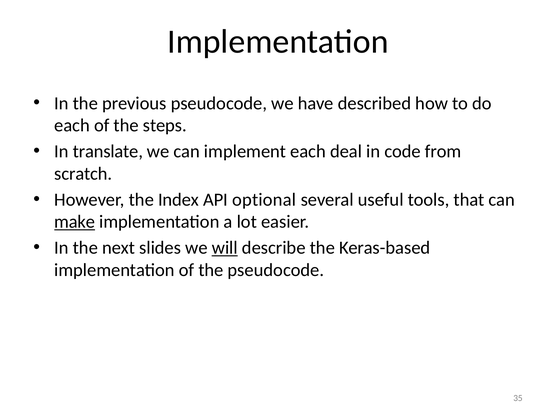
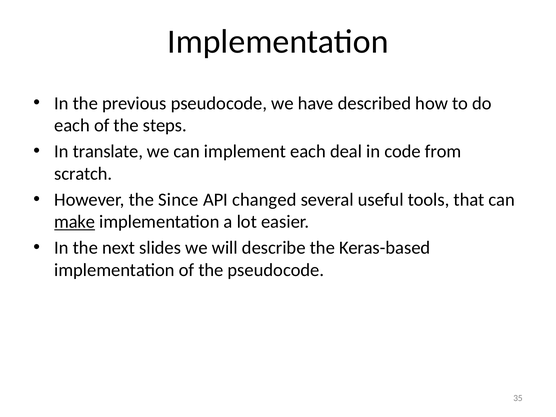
Index: Index -> Since
optional: optional -> changed
will underline: present -> none
